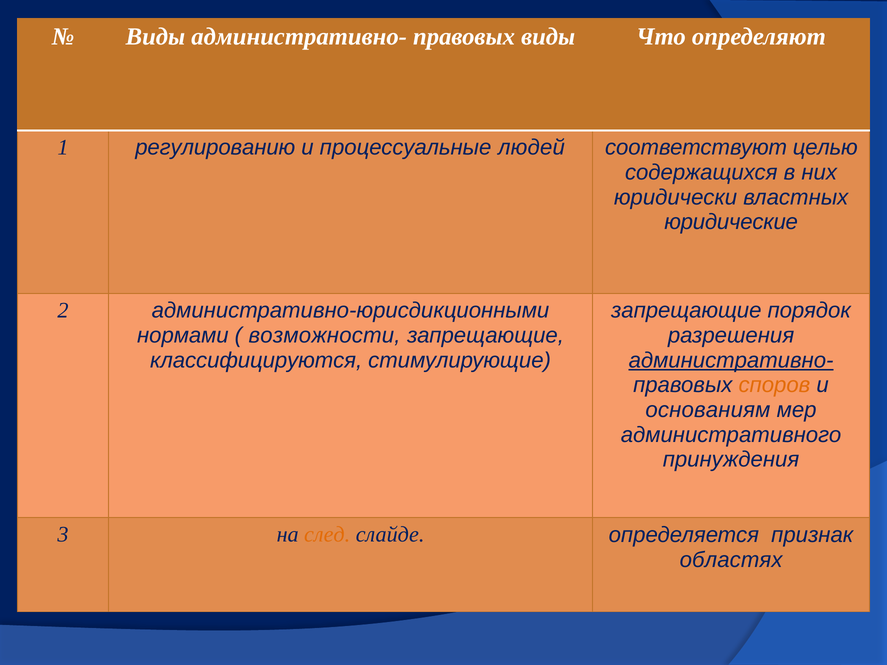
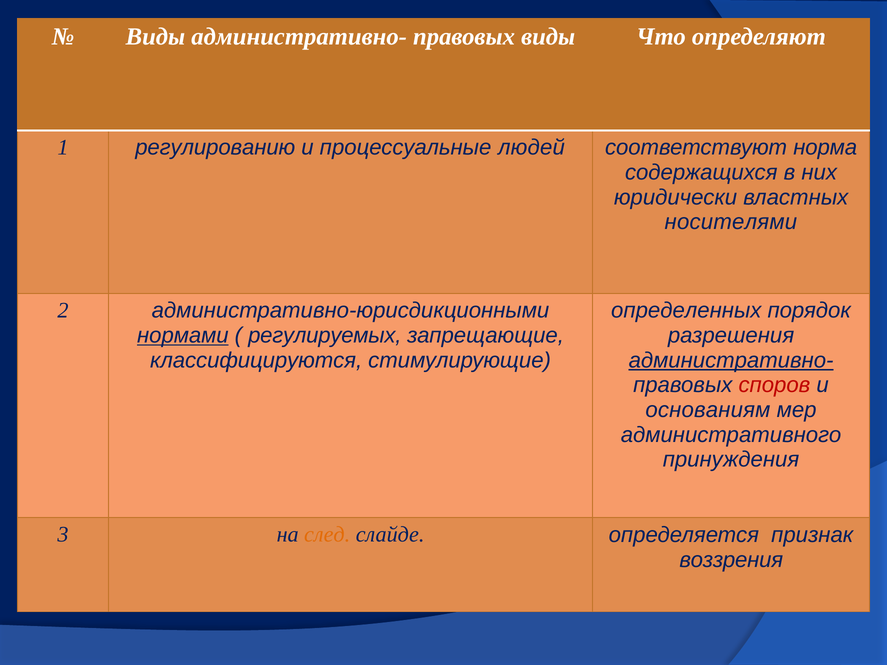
целью: целью -> норма
юридические: юридические -> носителями
запрещающие at (686, 311): запрещающие -> определенных
нормами underline: none -> present
возможности: возможности -> регулируемых
споров colour: orange -> red
областях: областях -> воззрения
